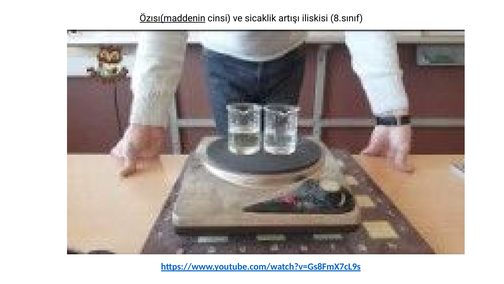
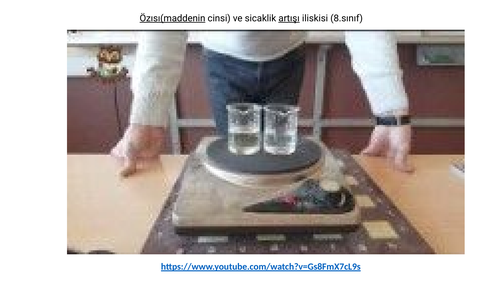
artışı underline: none -> present
